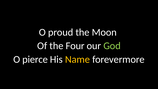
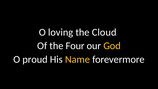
proud: proud -> loving
Moon: Moon -> Cloud
God colour: light green -> yellow
pierce: pierce -> proud
